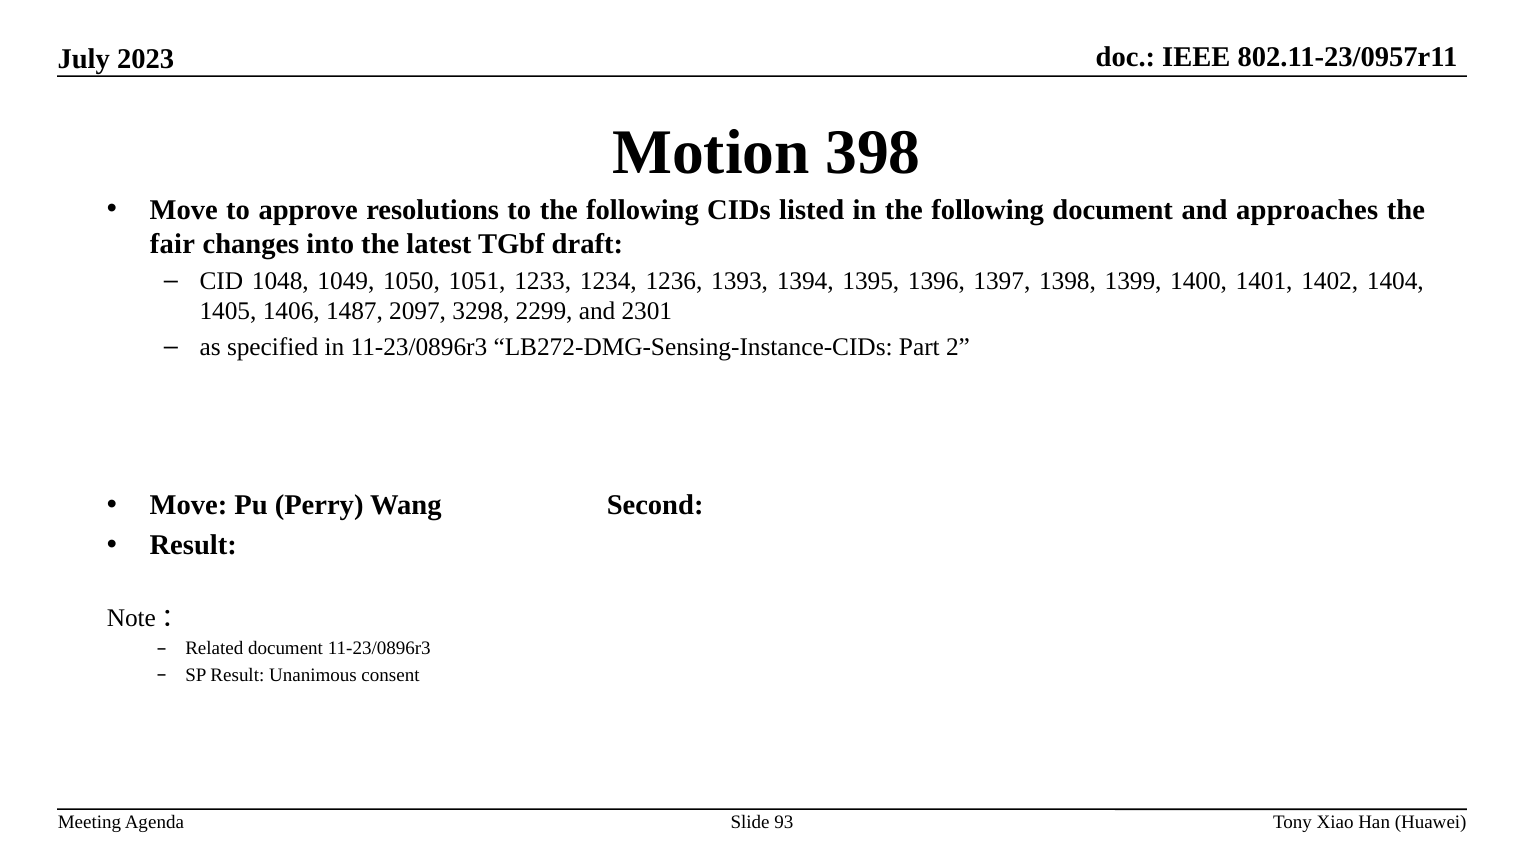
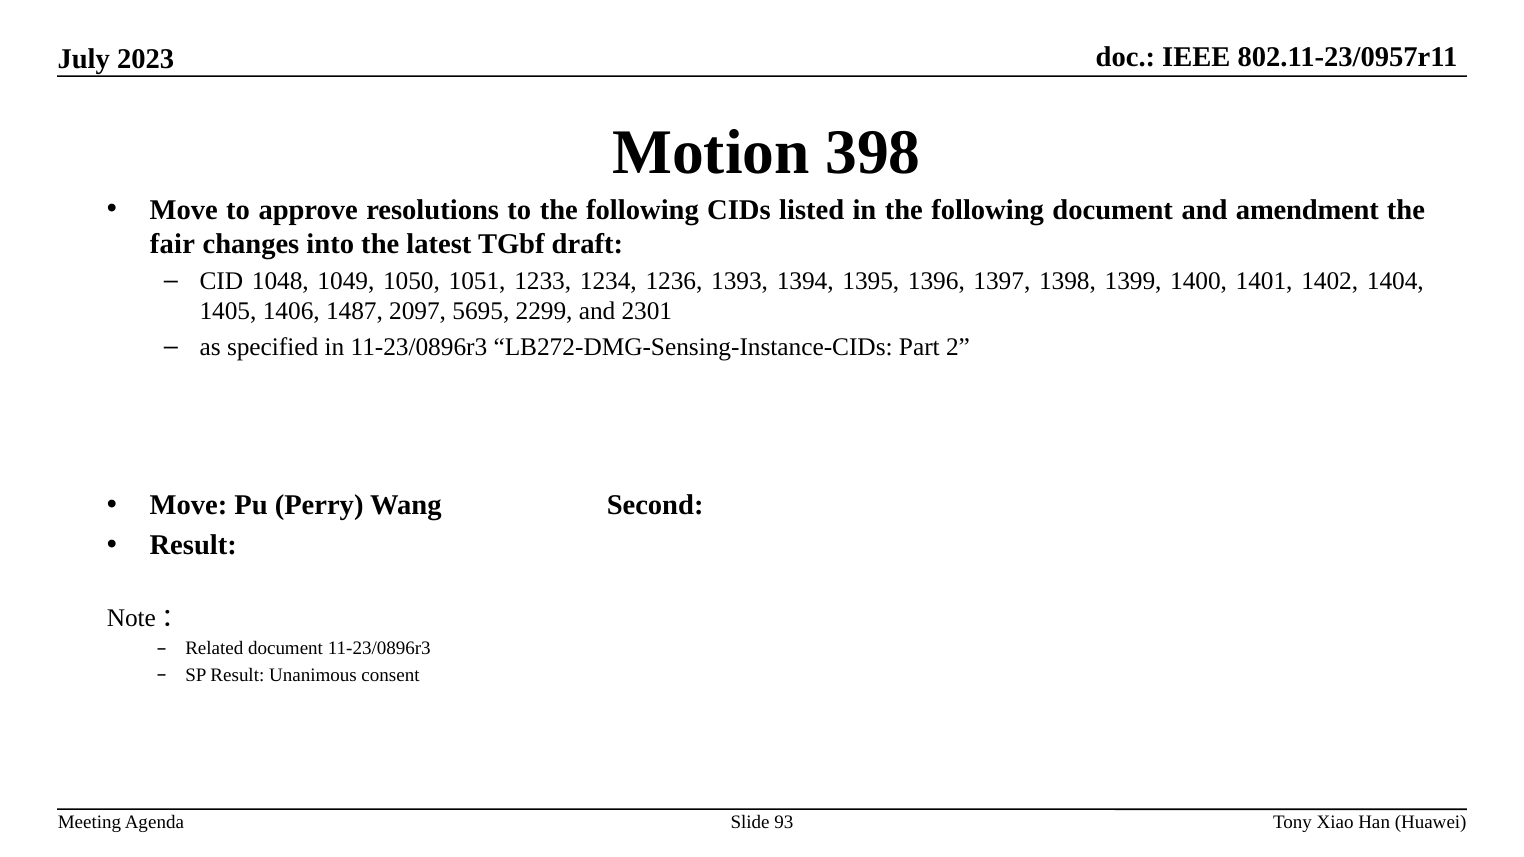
approaches: approaches -> amendment
3298: 3298 -> 5695
